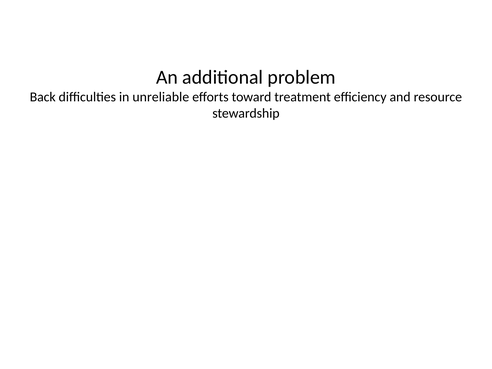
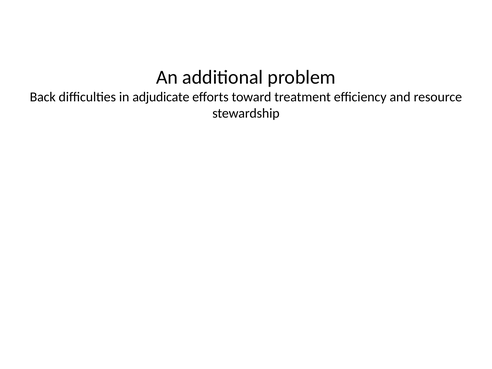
unreliable: unreliable -> adjudicate
